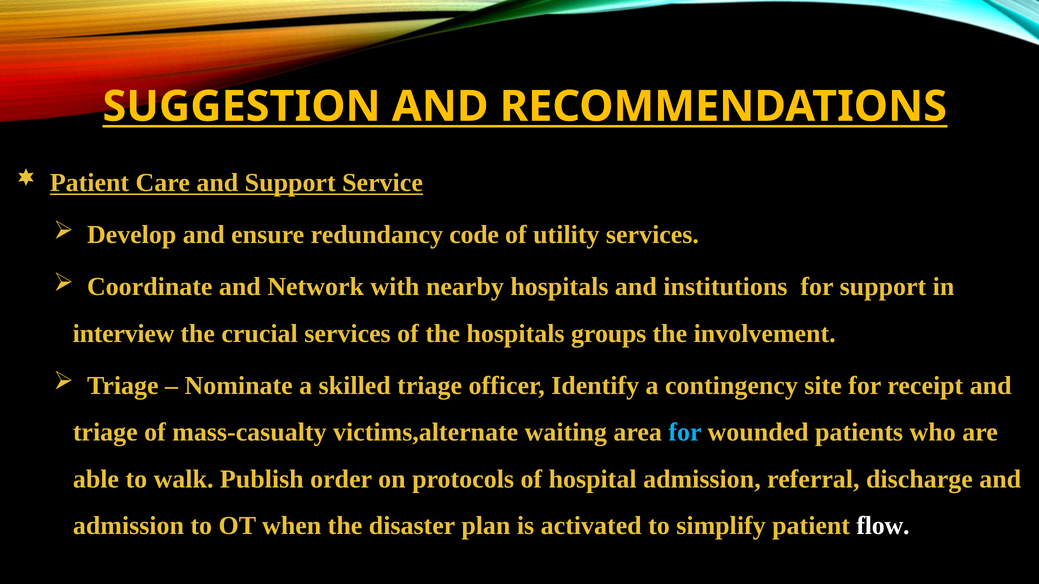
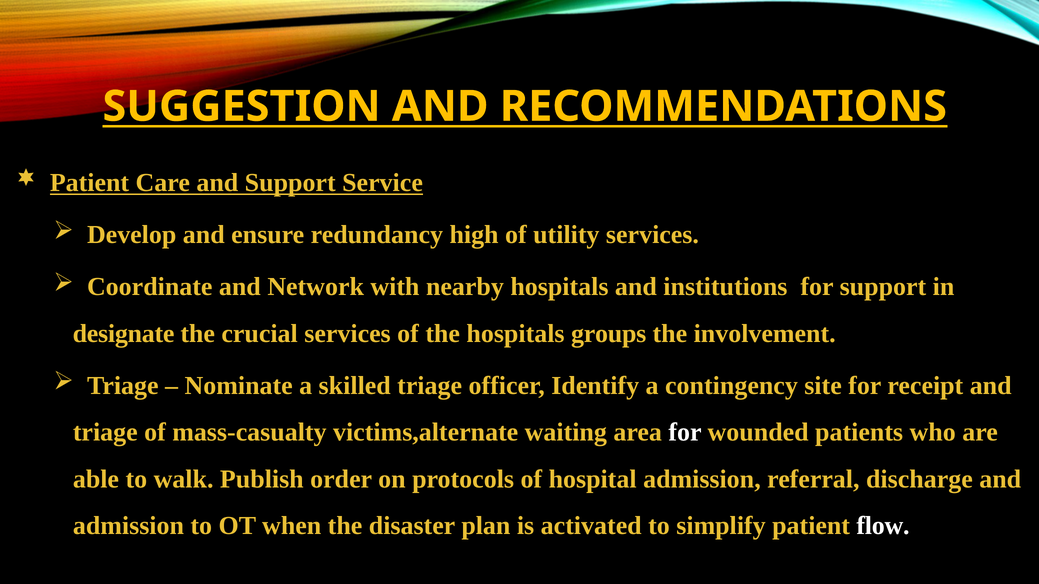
code: code -> high
interview: interview -> designate
for at (685, 433) colour: light blue -> white
